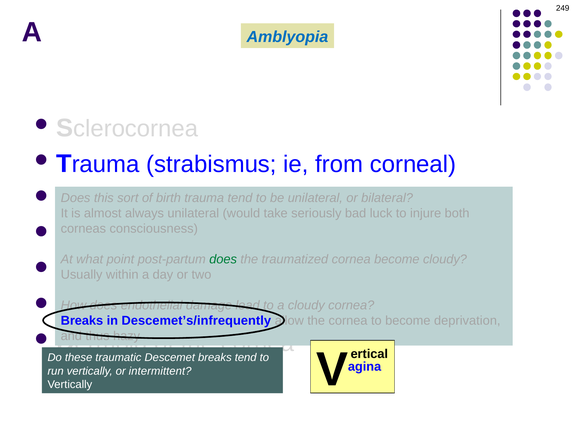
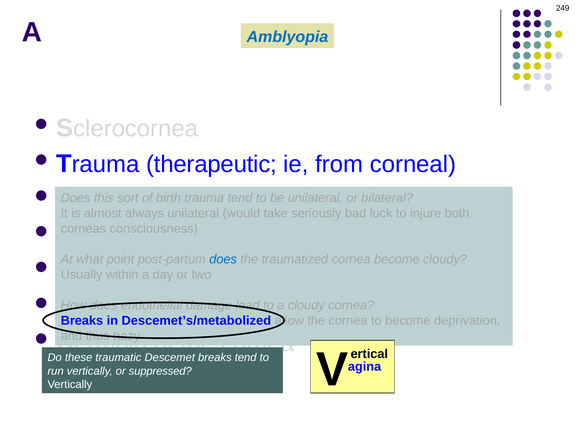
strabismus: strabismus -> therapeutic
does at (223, 260) colour: green -> blue
Descemet’s/infrequently: Descemet’s/infrequently -> Descemet’s/metabolized
intermittent: intermittent -> suppressed
